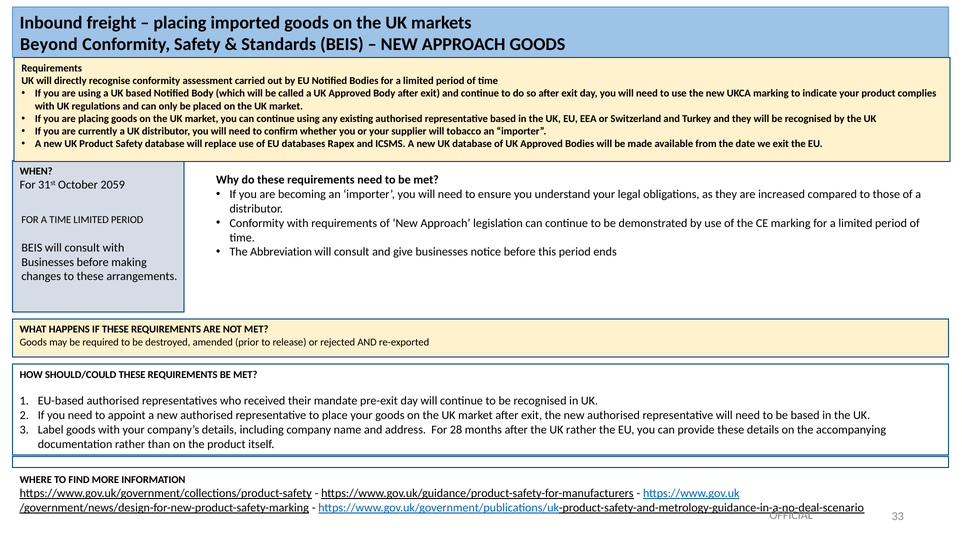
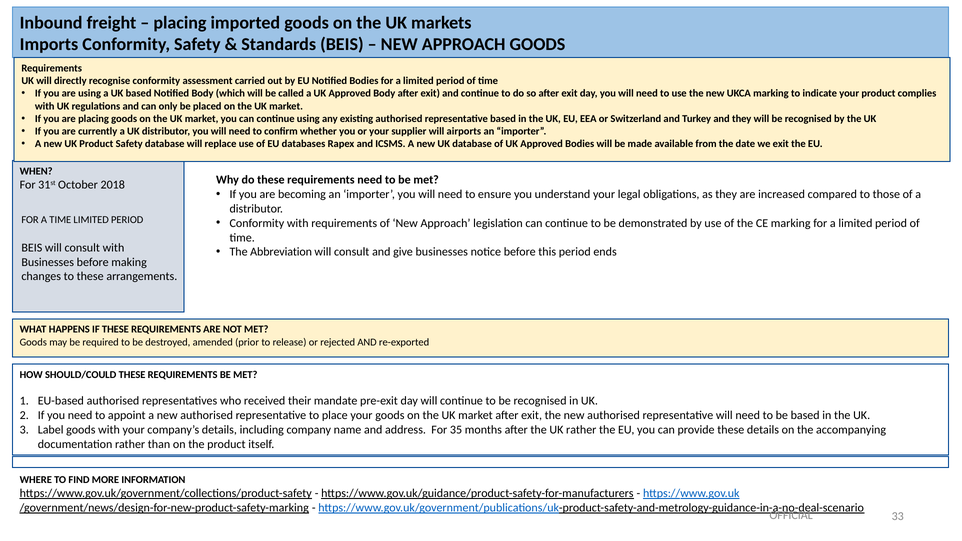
Beyond: Beyond -> Imports
tobacco: tobacco -> airports
2059: 2059 -> 2018
28: 28 -> 35
